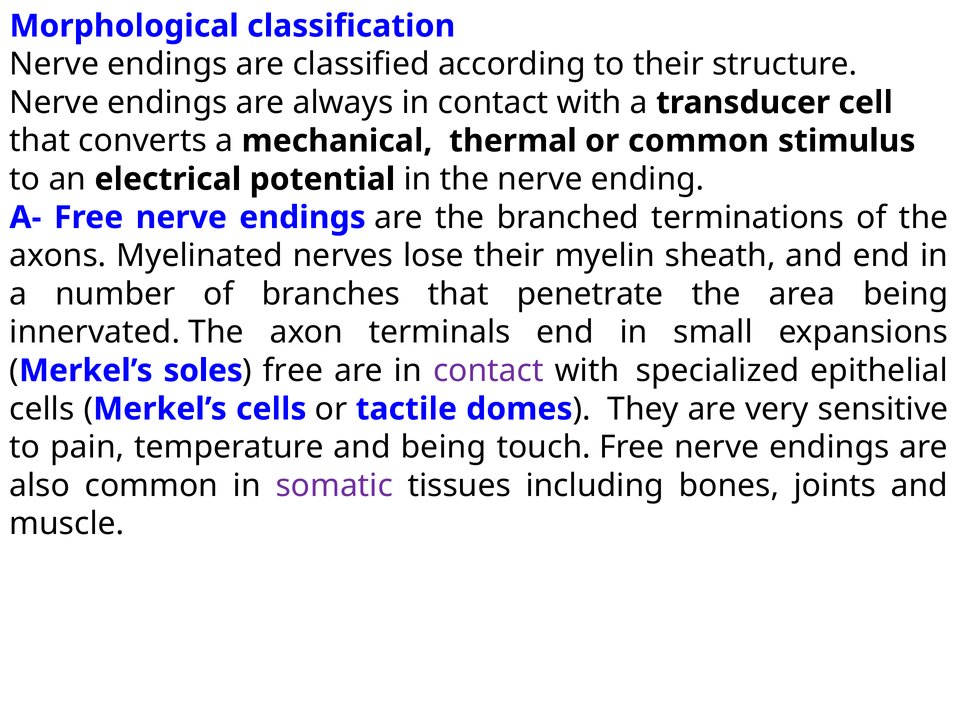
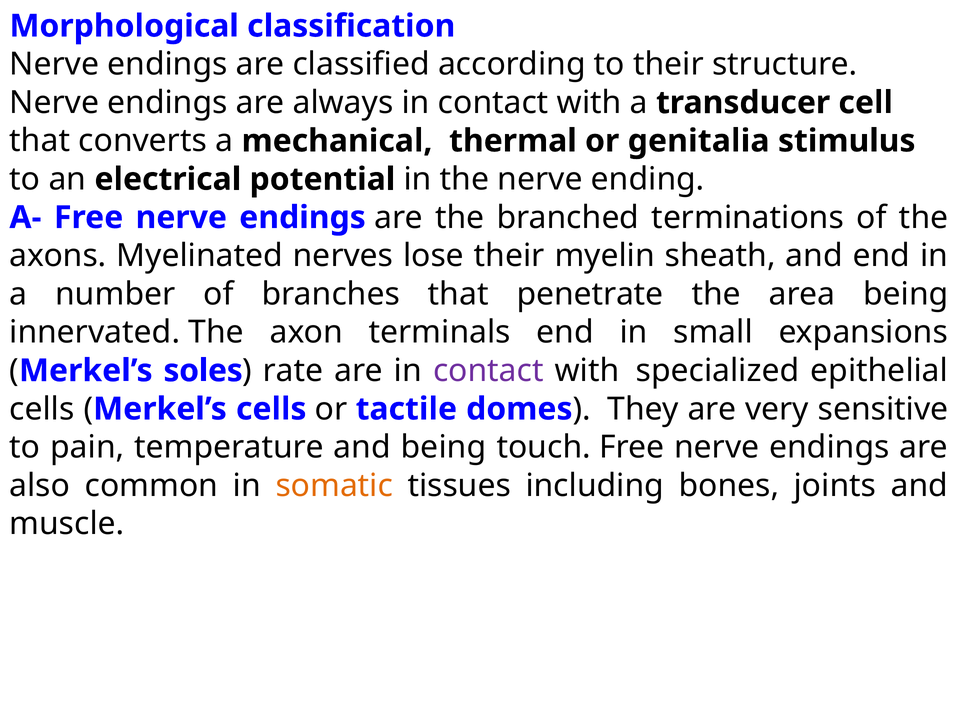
or common: common -> genitalia
free at (293, 371): free -> rate
somatic colour: purple -> orange
